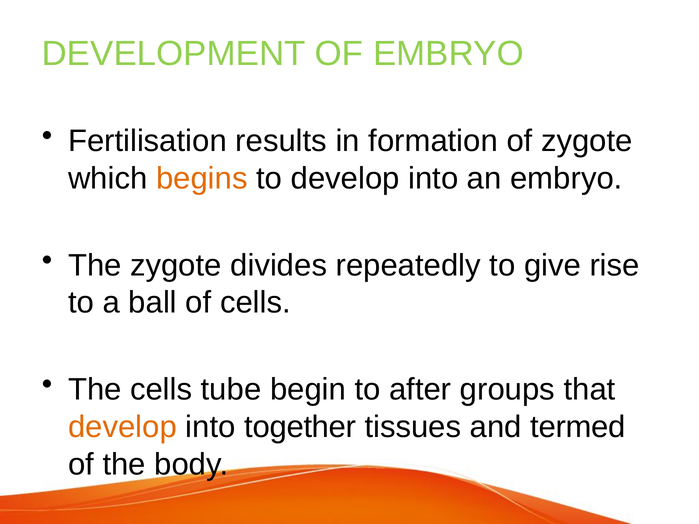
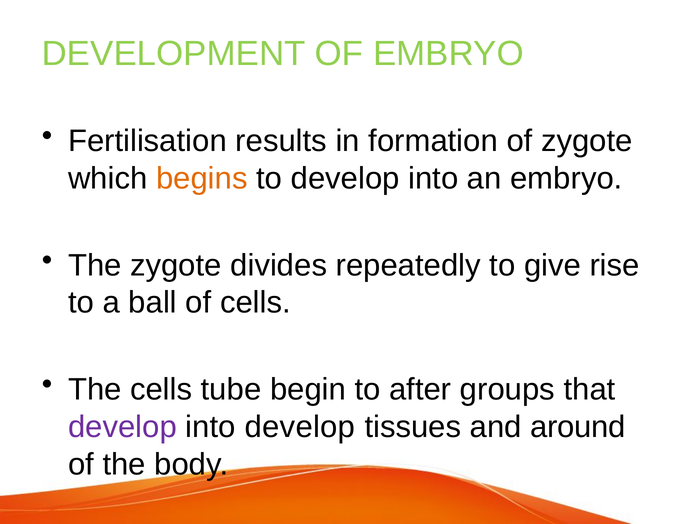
develop at (122, 427) colour: orange -> purple
into together: together -> develop
termed: termed -> around
